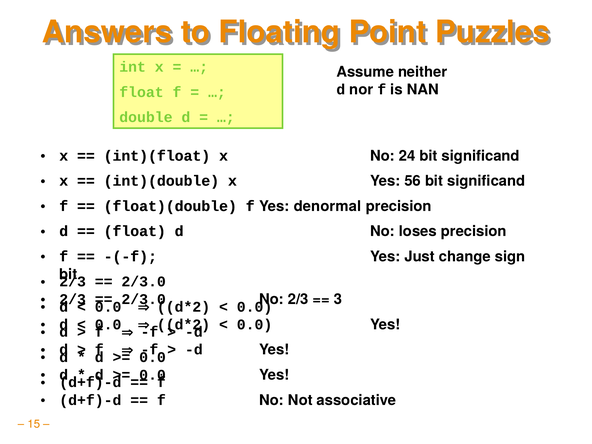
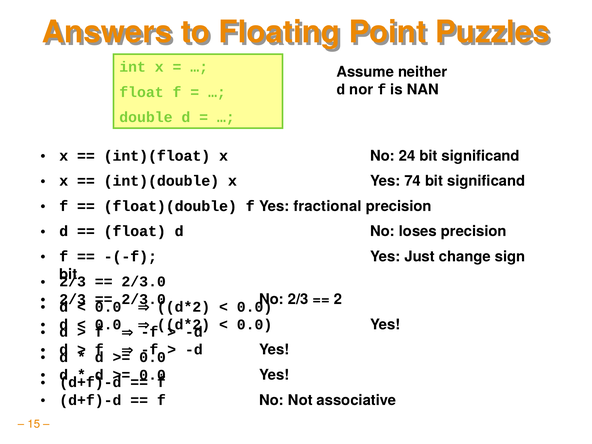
56: 56 -> 74
denormal: denormal -> fractional
3: 3 -> 2
